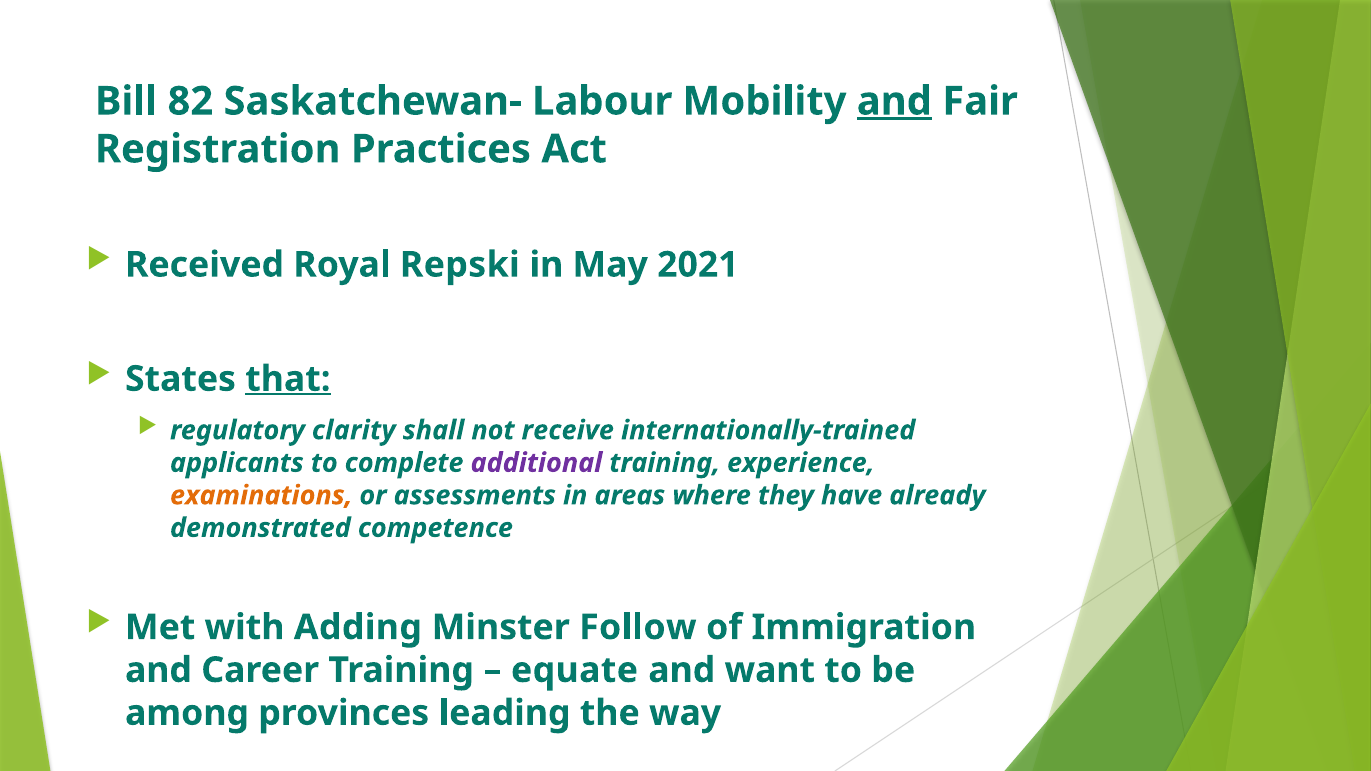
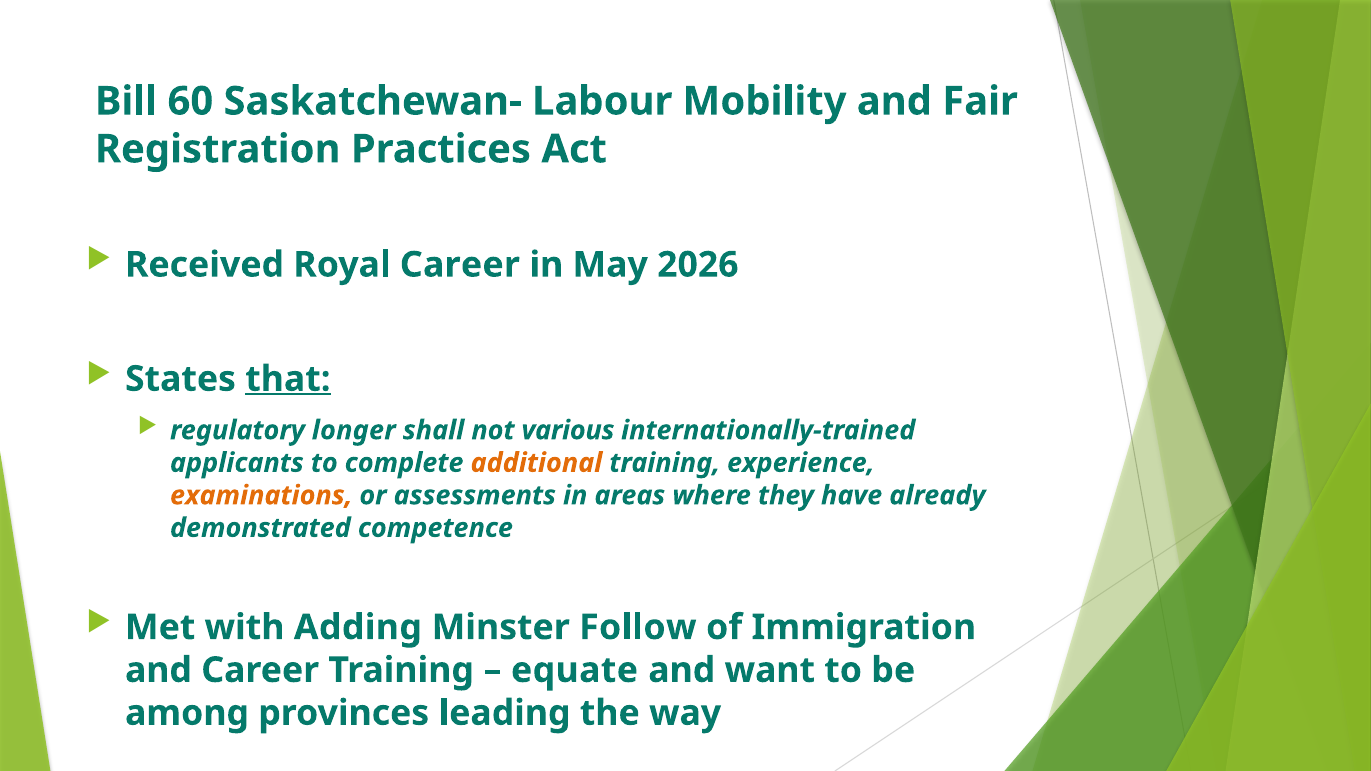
82: 82 -> 60
and at (894, 101) underline: present -> none
Royal Repski: Repski -> Career
2021: 2021 -> 2026
clarity: clarity -> longer
receive: receive -> various
additional colour: purple -> orange
